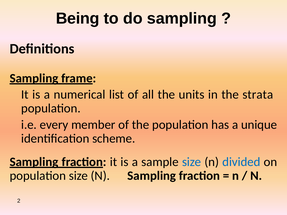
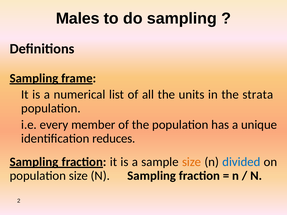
Being: Being -> Males
scheme: scheme -> reduces
size at (192, 162) colour: blue -> orange
